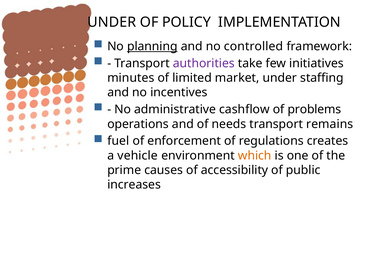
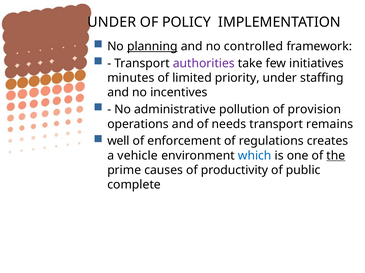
market: market -> priority
cashflow: cashflow -> pollution
problems: problems -> provision
fuel: fuel -> well
which colour: orange -> blue
the underline: none -> present
accessibility: accessibility -> productivity
increases: increases -> complete
